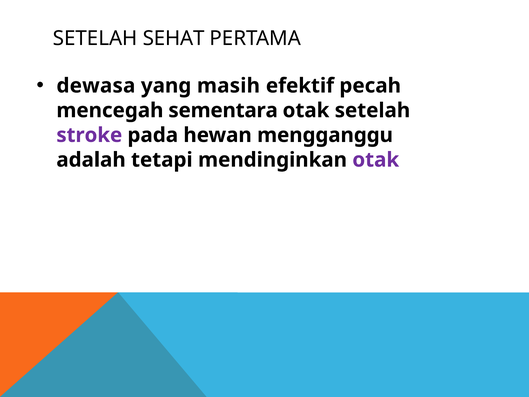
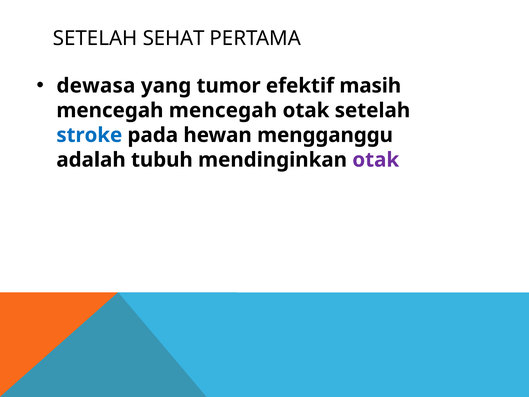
masih: masih -> tumor
pecah: pecah -> masih
mencegah sementara: sementara -> mencegah
stroke colour: purple -> blue
tetapi: tetapi -> tubuh
